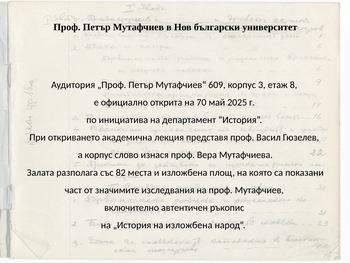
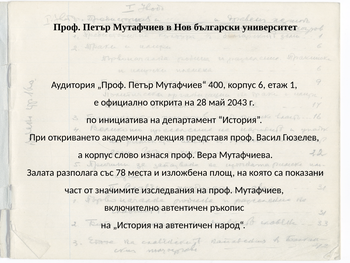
609: 609 -> 400
3: 3 -> 6
8: 8 -> 1
70: 70 -> 28
2025: 2025 -> 2043
82: 82 -> 78
на изложбена: изложбена -> автентичен
